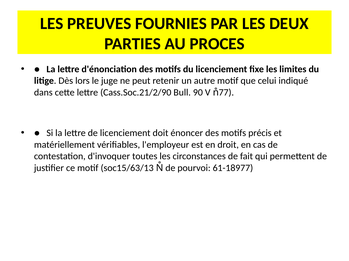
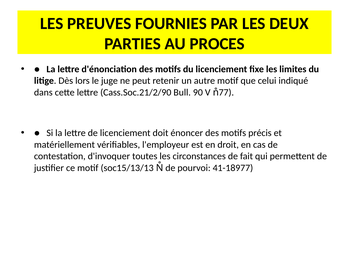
soc15/63/13: soc15/63/13 -> soc15/13/13
61-18977: 61-18977 -> 41-18977
